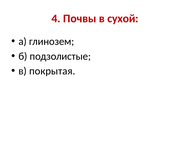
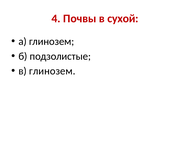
в покрытая: покрытая -> глинозем
